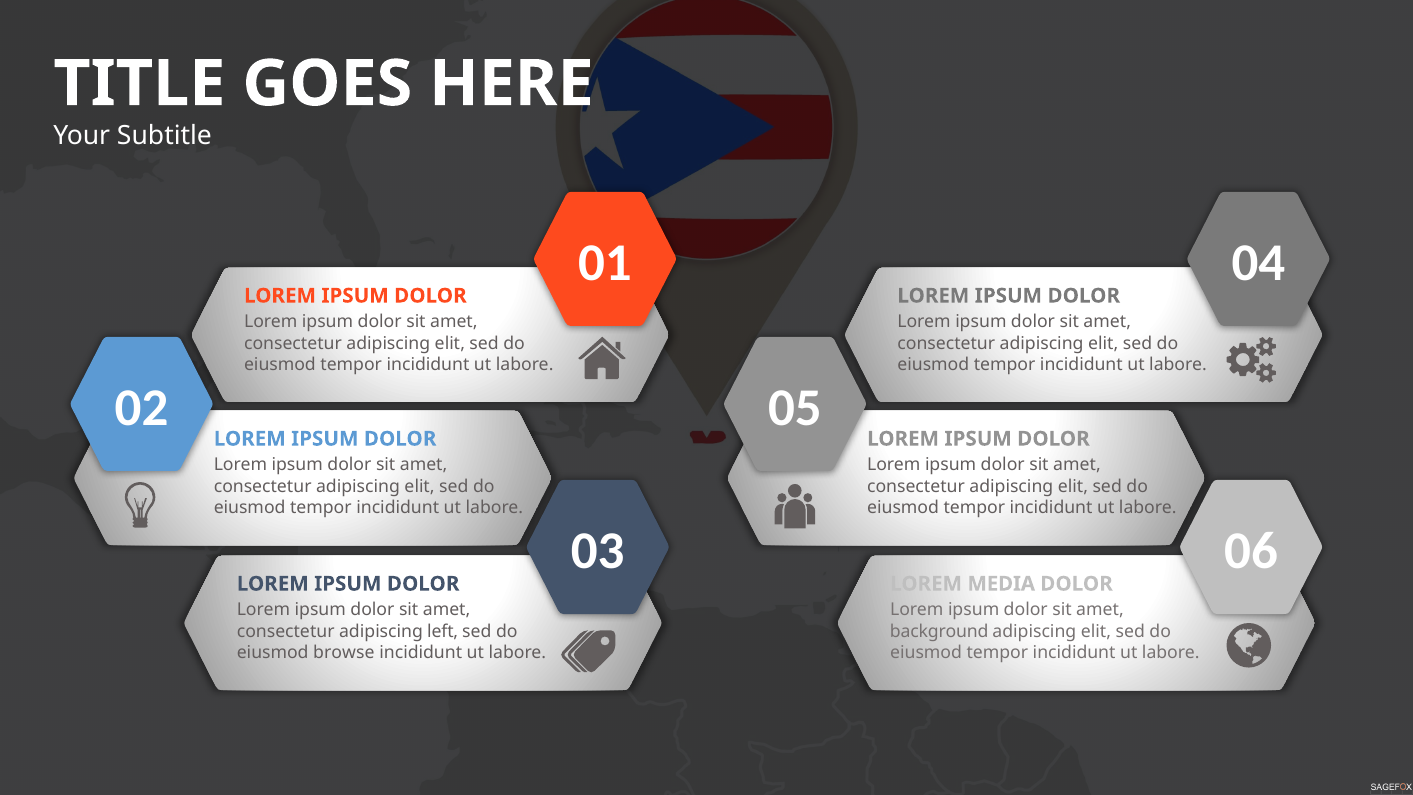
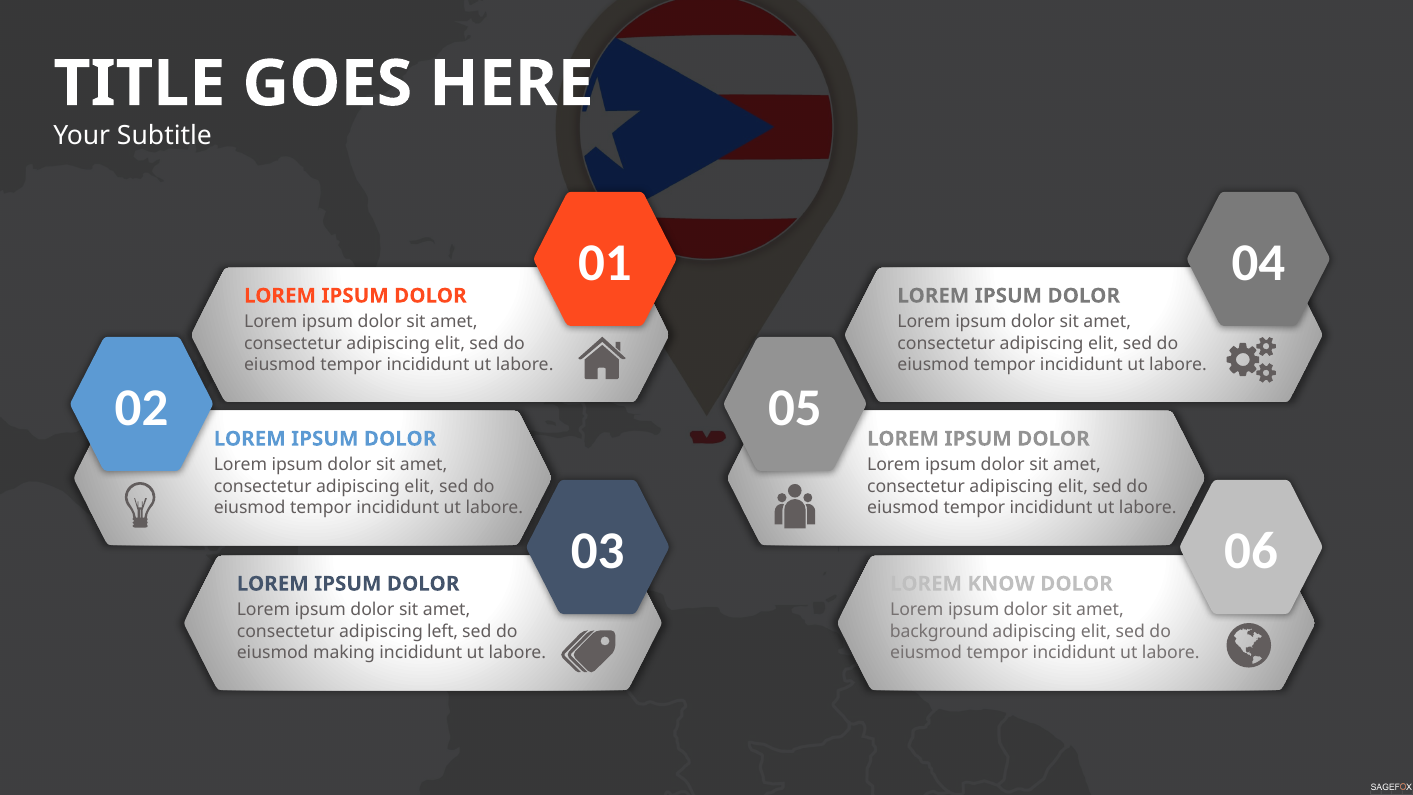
MEDIA: MEDIA -> KNOW
browse: browse -> making
